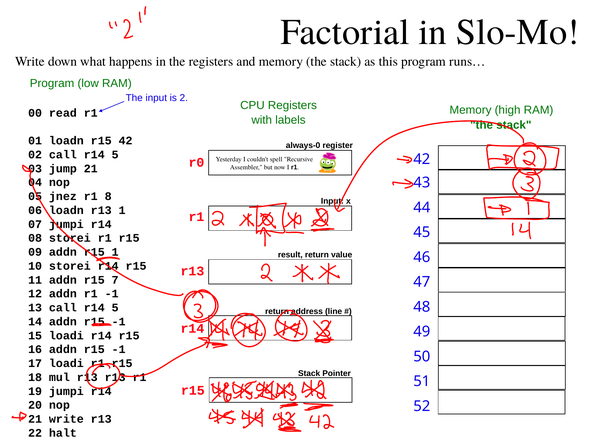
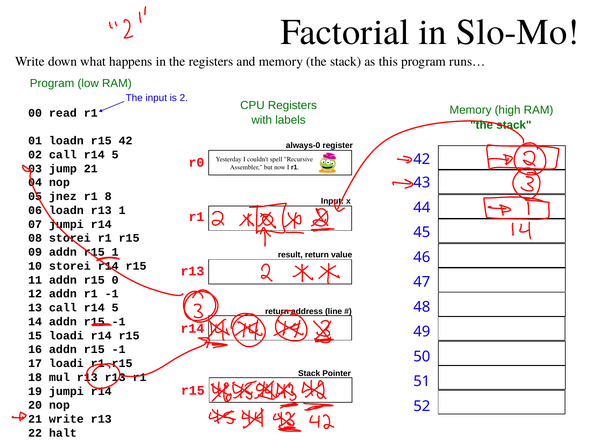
7: 7 -> 0
